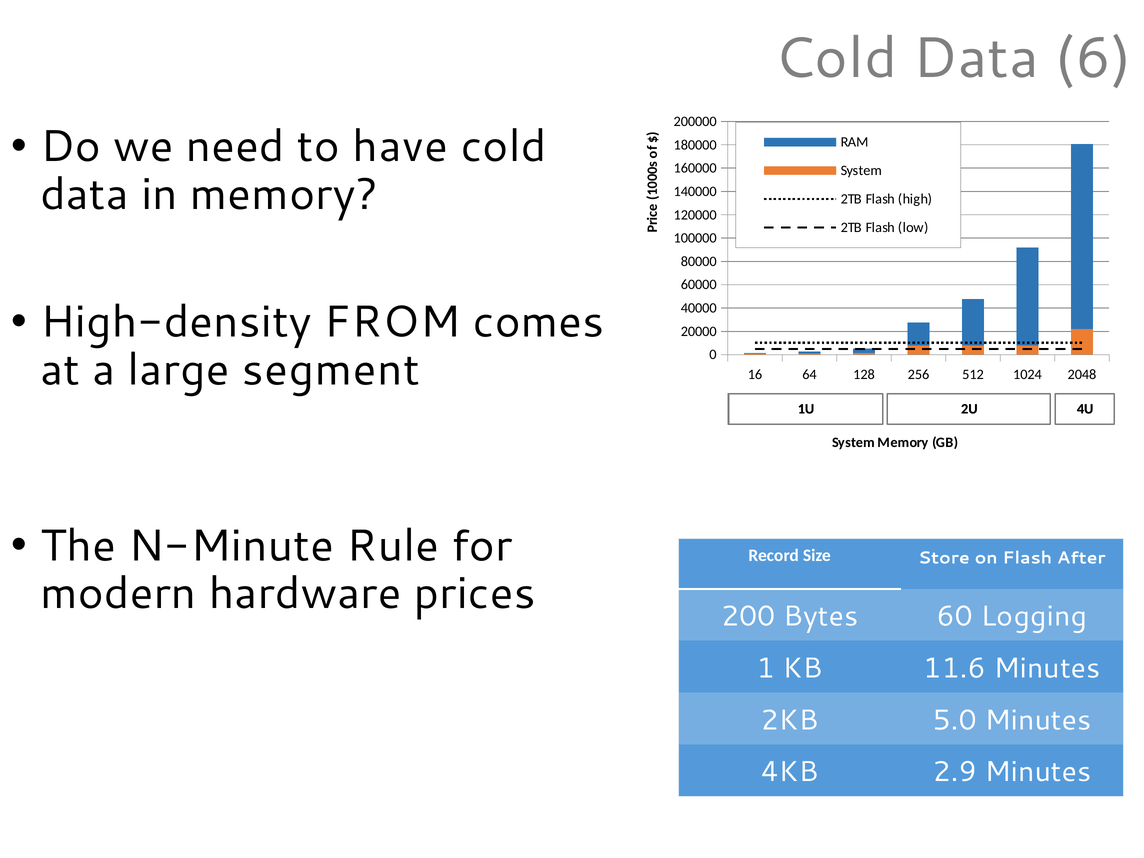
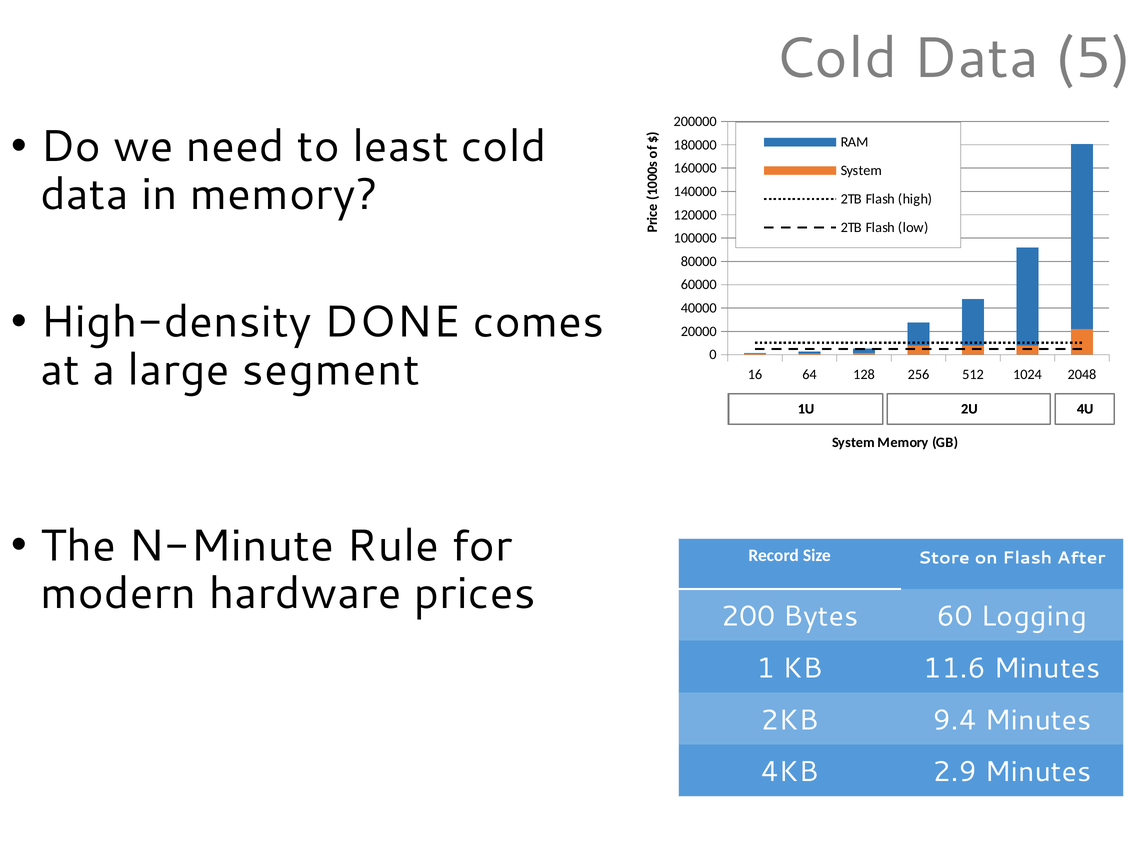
6: 6 -> 5
have: have -> least
FROM: FROM -> DONE
5.0: 5.0 -> 9.4
